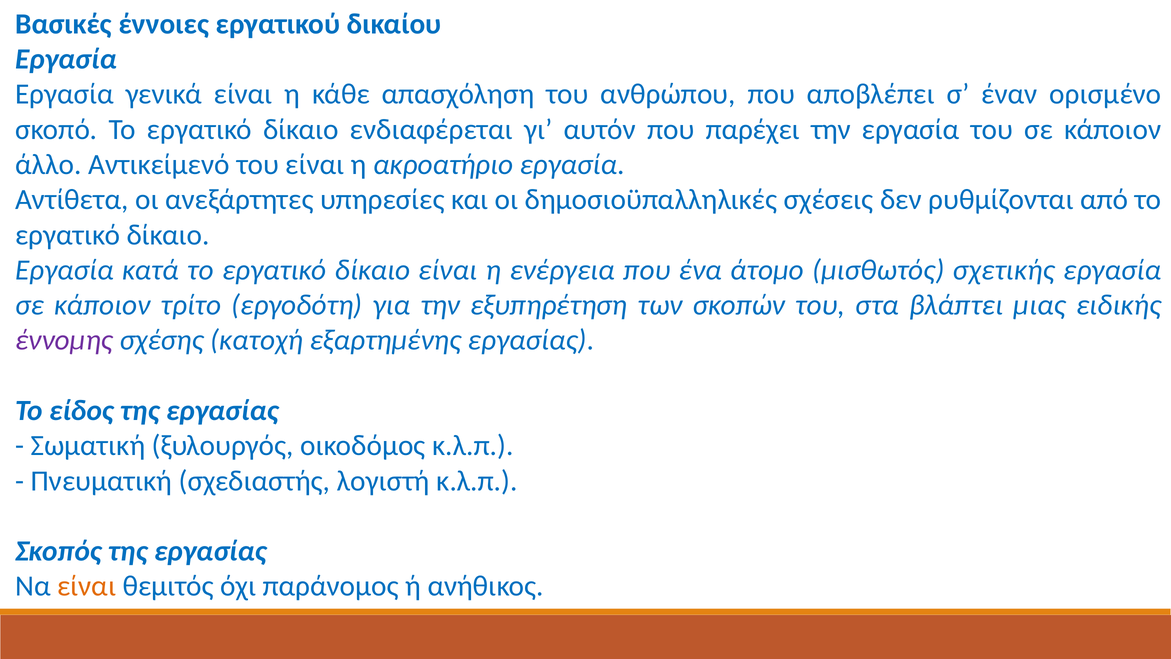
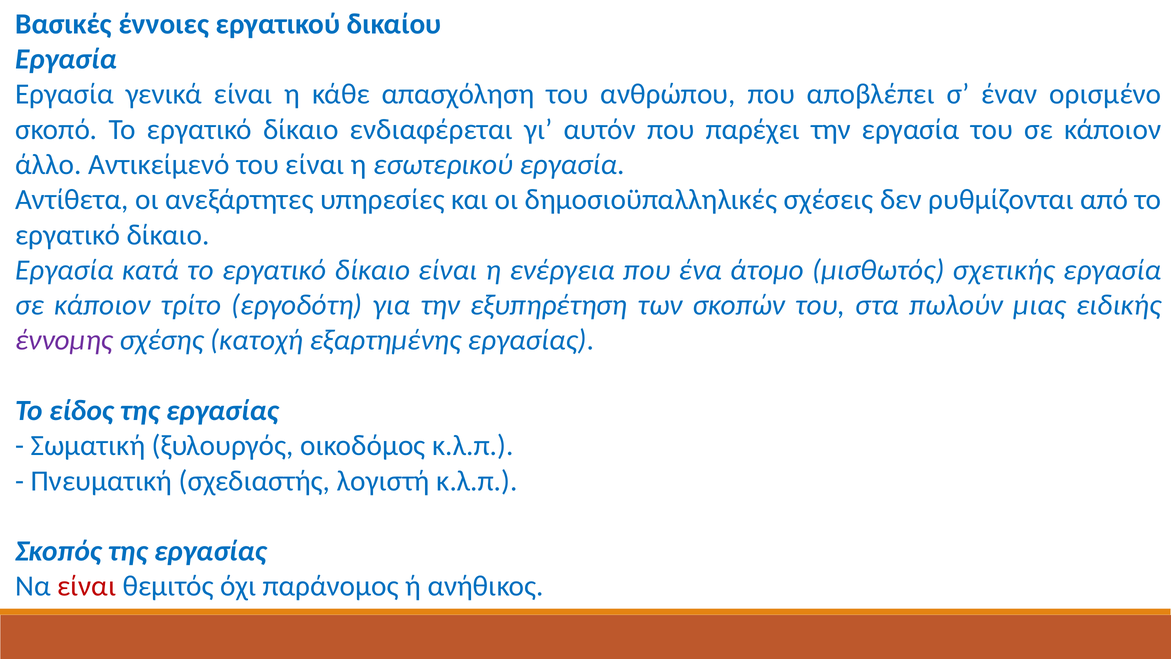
ακροατήριο: ακροατήριο -> εσωτερικού
βλάπτει: βλάπτει -> πωλούν
είναι at (87, 586) colour: orange -> red
